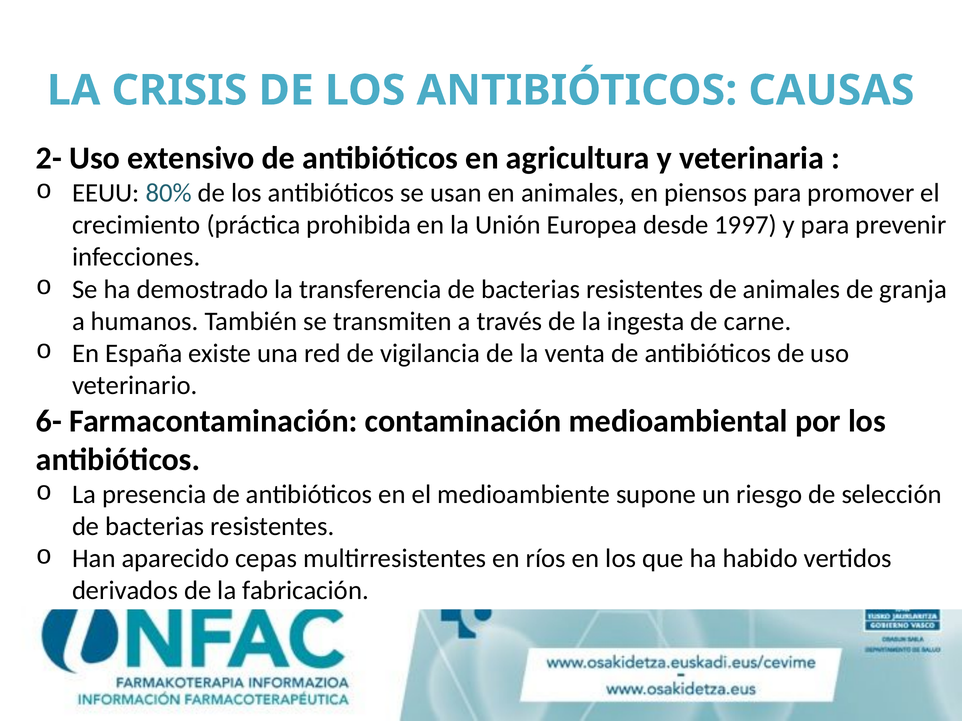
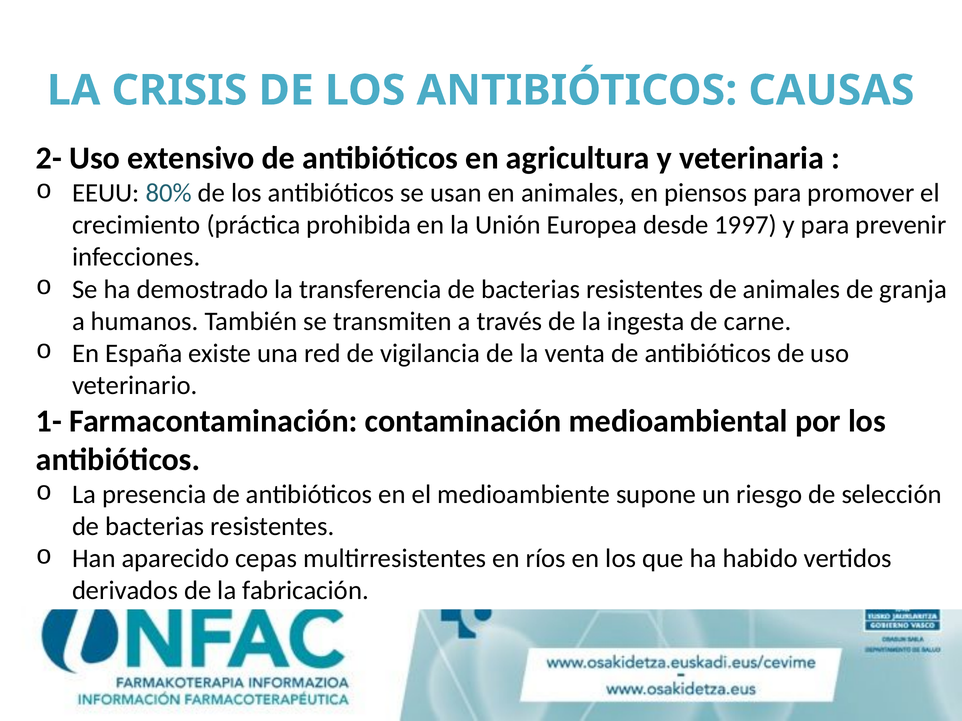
6-: 6- -> 1-
